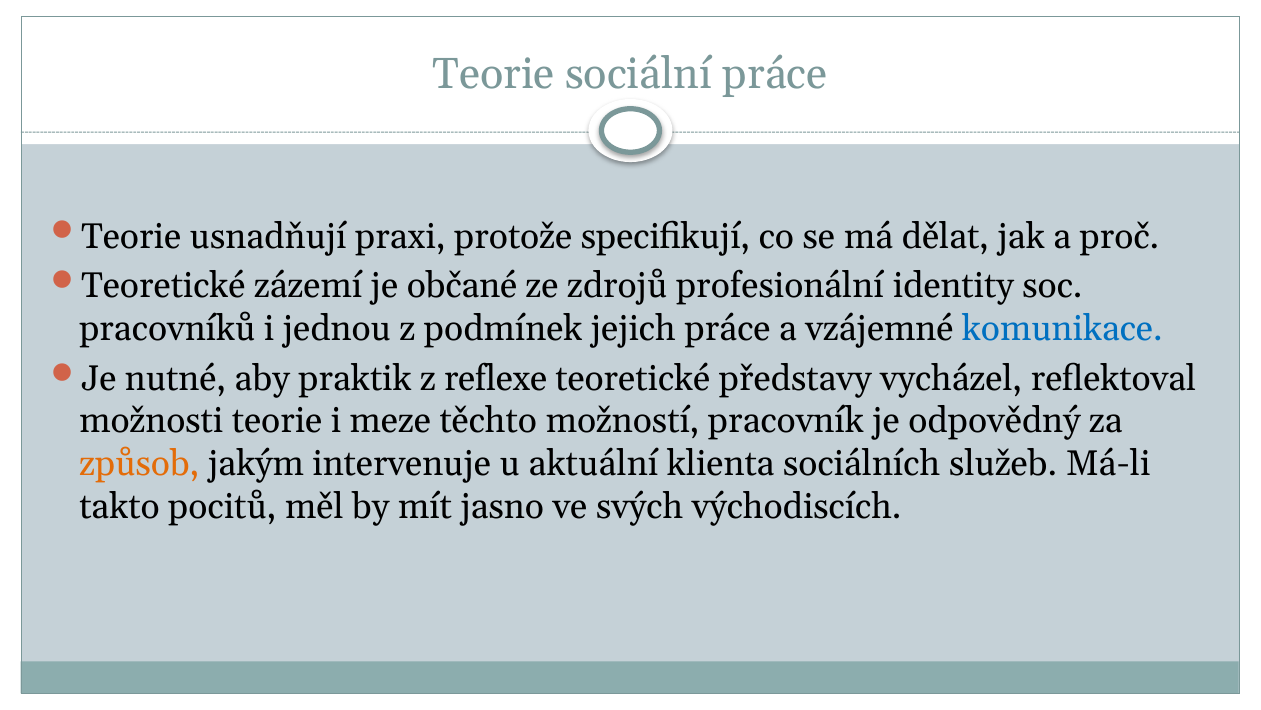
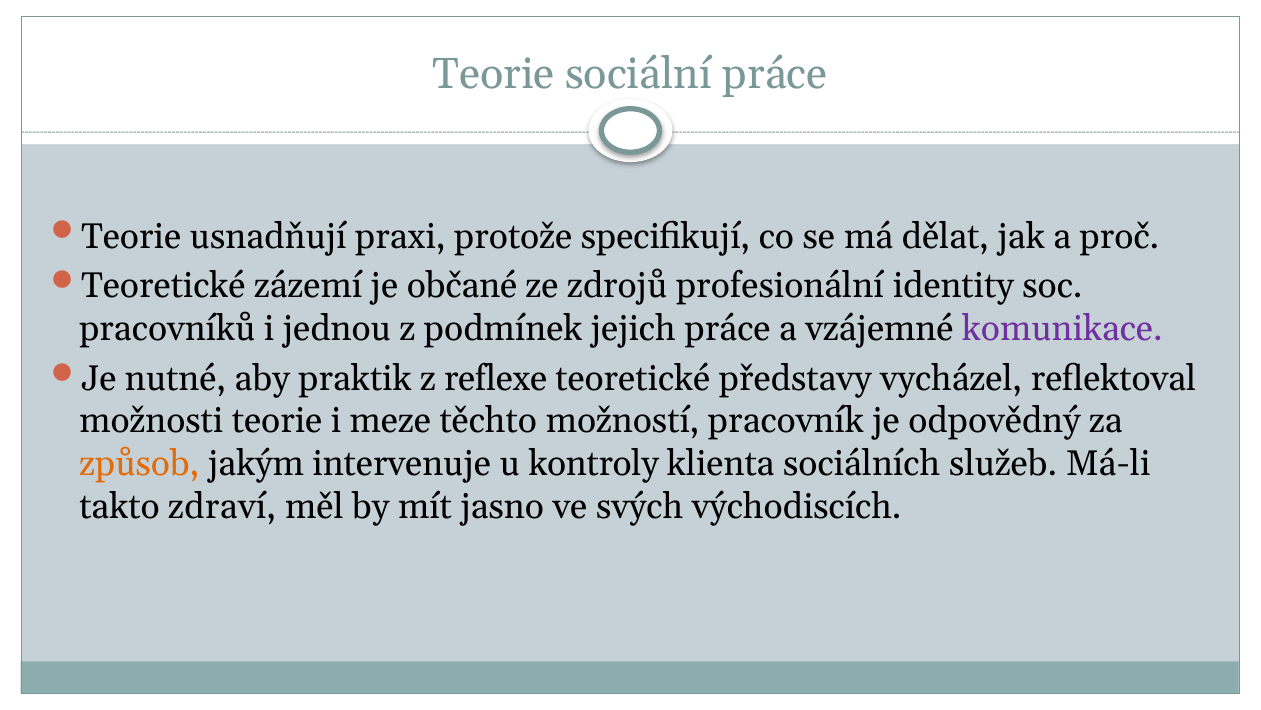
komunikace colour: blue -> purple
aktuální: aktuální -> kontroly
pocitů: pocitů -> zdraví
